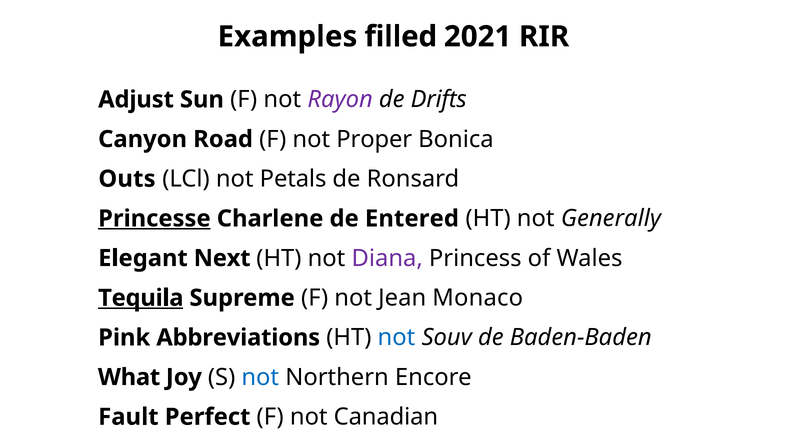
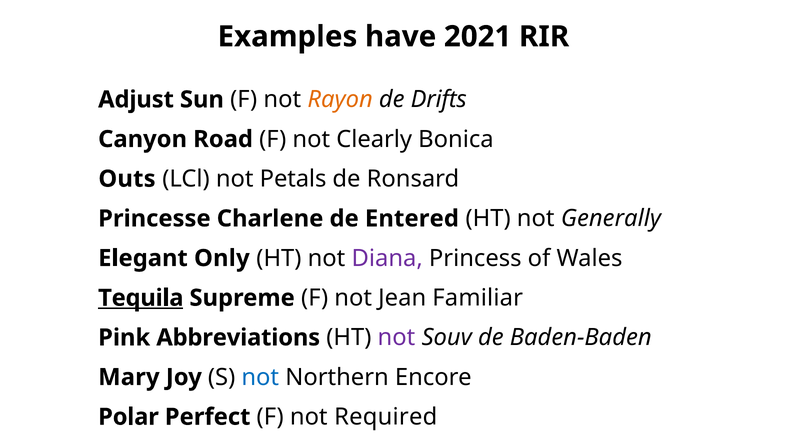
filled: filled -> have
Rayon colour: purple -> orange
Proper: Proper -> Clearly
Princesse underline: present -> none
Next: Next -> Only
Monaco: Monaco -> Familiar
not at (396, 337) colour: blue -> purple
What: What -> Mary
Fault: Fault -> Polar
Canadian: Canadian -> Required
